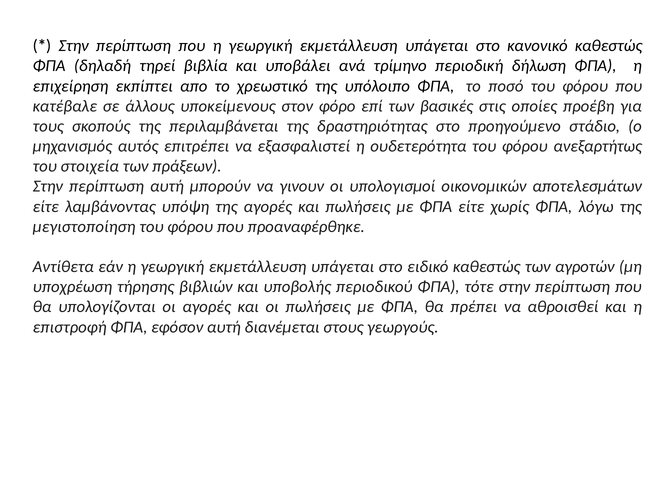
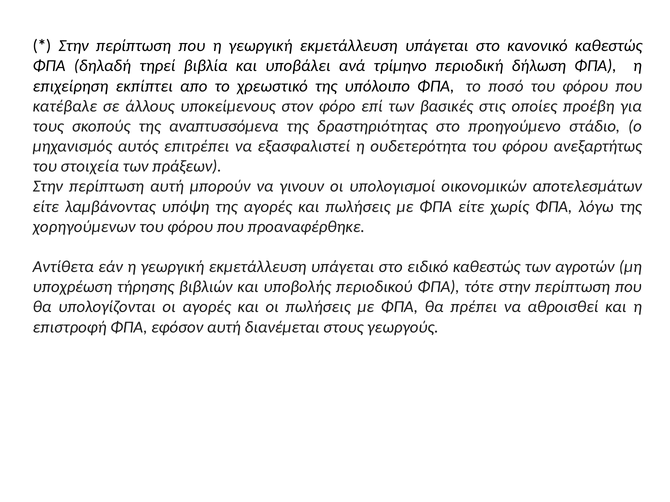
περιλαμβάνεται: περιλαμβάνεται -> αναπτυσσόμενα
μεγιστοποίηση: μεγιστοποίηση -> χορηγούμενων
